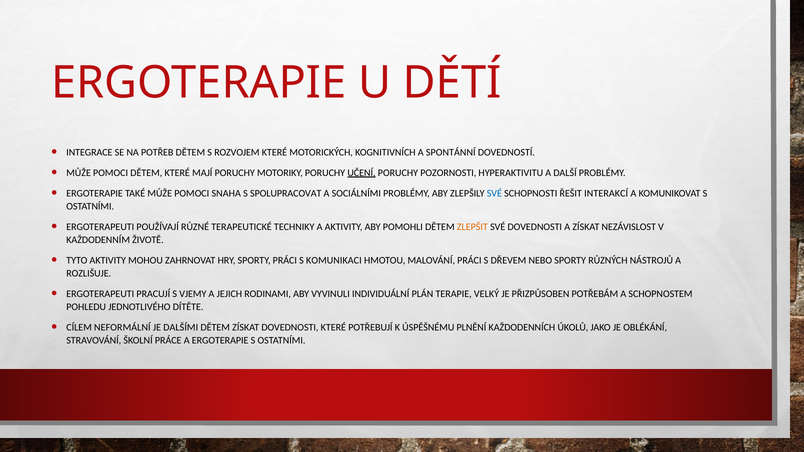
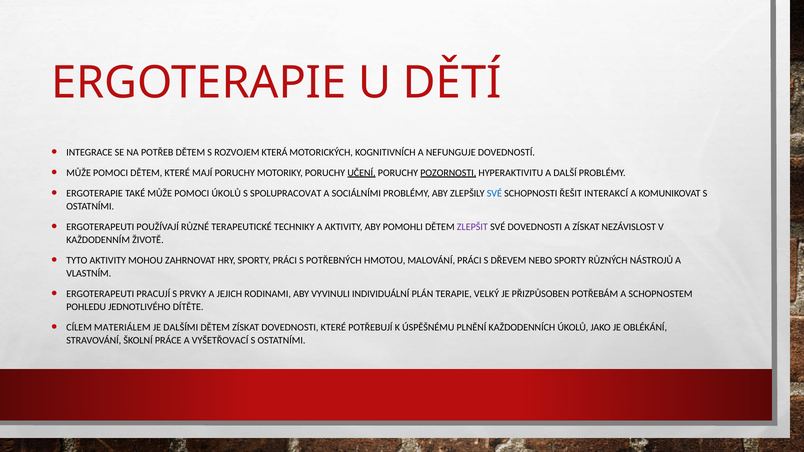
ROZVOJEM KTERÉ: KTERÉ -> KTERÁ
SPONTÁNNÍ: SPONTÁNNÍ -> NEFUNGUJE
POZORNOSTI underline: none -> present
POMOCI SNAHA: SNAHA -> ÚKOLŮ
ZLEPŠIT colour: orange -> purple
KOMUNIKACI: KOMUNIKACI -> POTŘEBNÝCH
ROZLIŠUJE: ROZLIŠUJE -> VLASTNÍM
VJEMY: VJEMY -> PRVKY
NEFORMÁLNÍ: NEFORMÁLNÍ -> MATERIÁLEM
A ERGOTERAPIE: ERGOTERAPIE -> VYŠETŘOVACÍ
